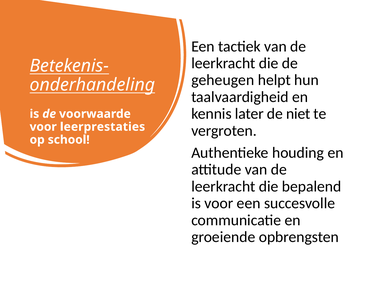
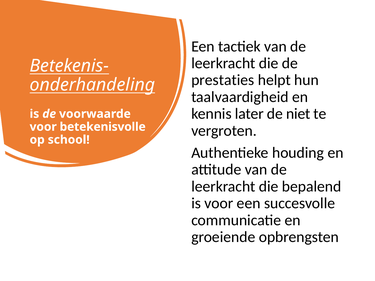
geheugen: geheugen -> prestaties
leerprestaties: leerprestaties -> betekenisvolle
